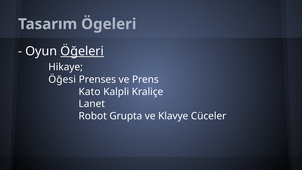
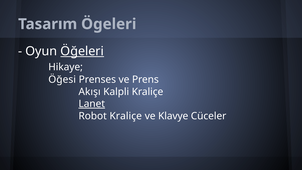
Kato: Kato -> Akışı
Lanet underline: none -> present
Robot Grupta: Grupta -> Kraliçe
